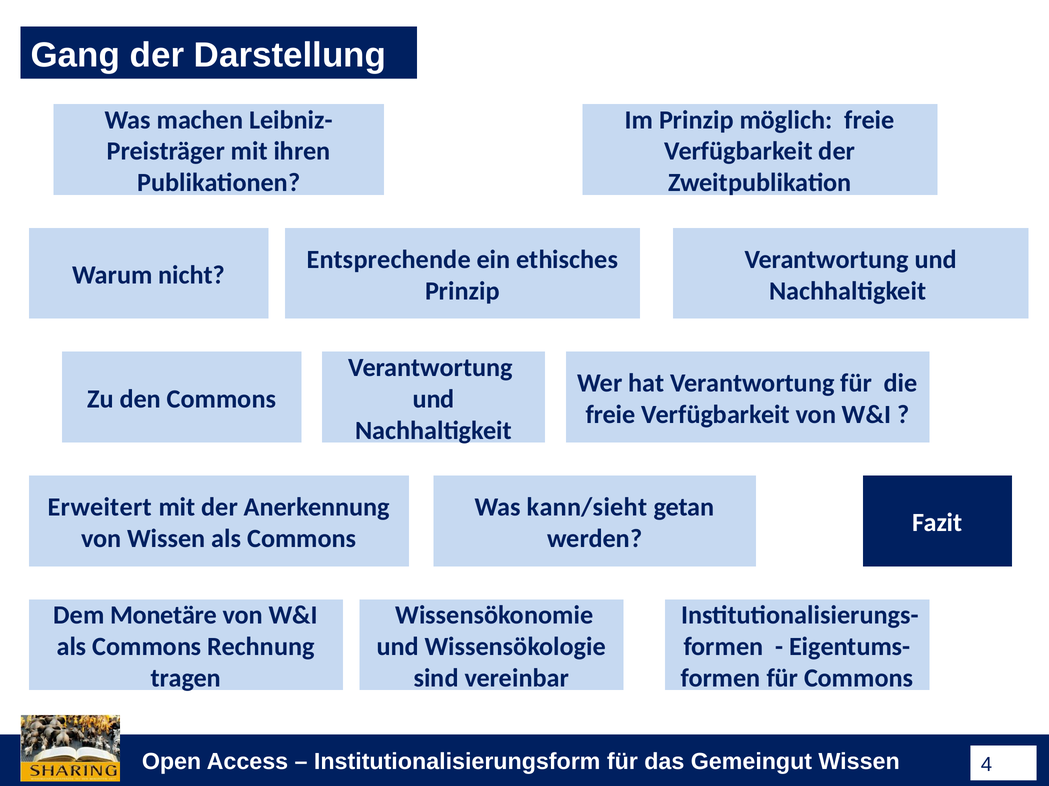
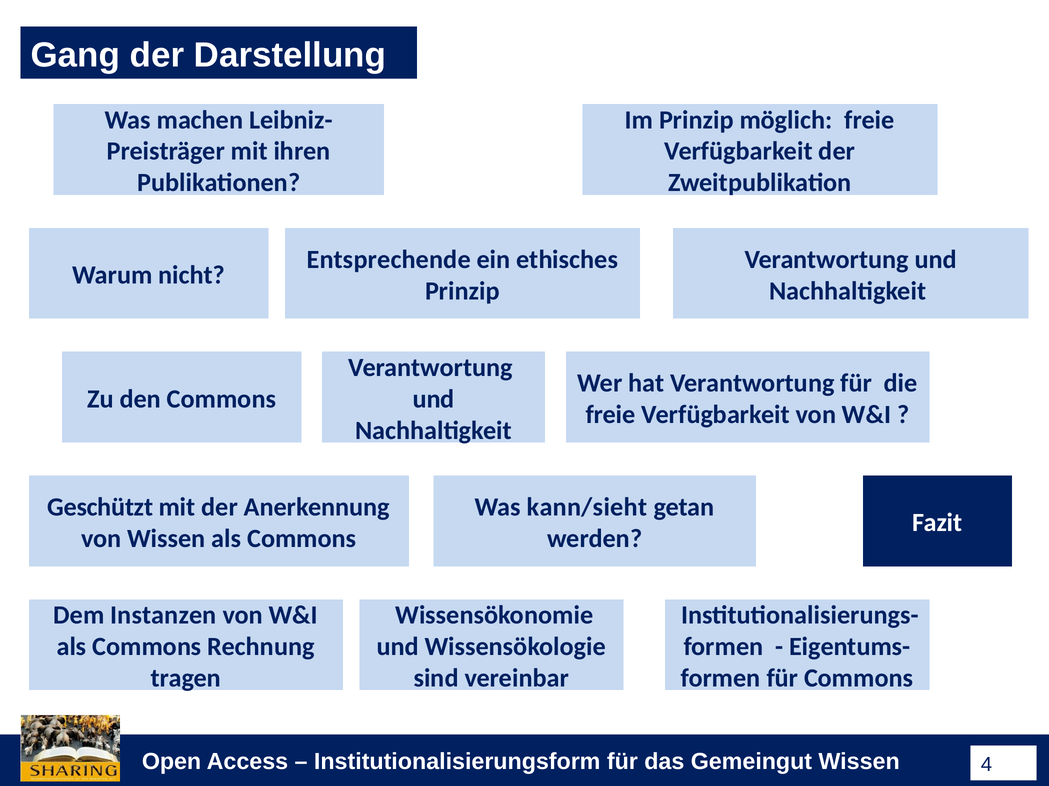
Erweitert: Erweitert -> Geschützt
Monetäre: Monetäre -> Instanzen
